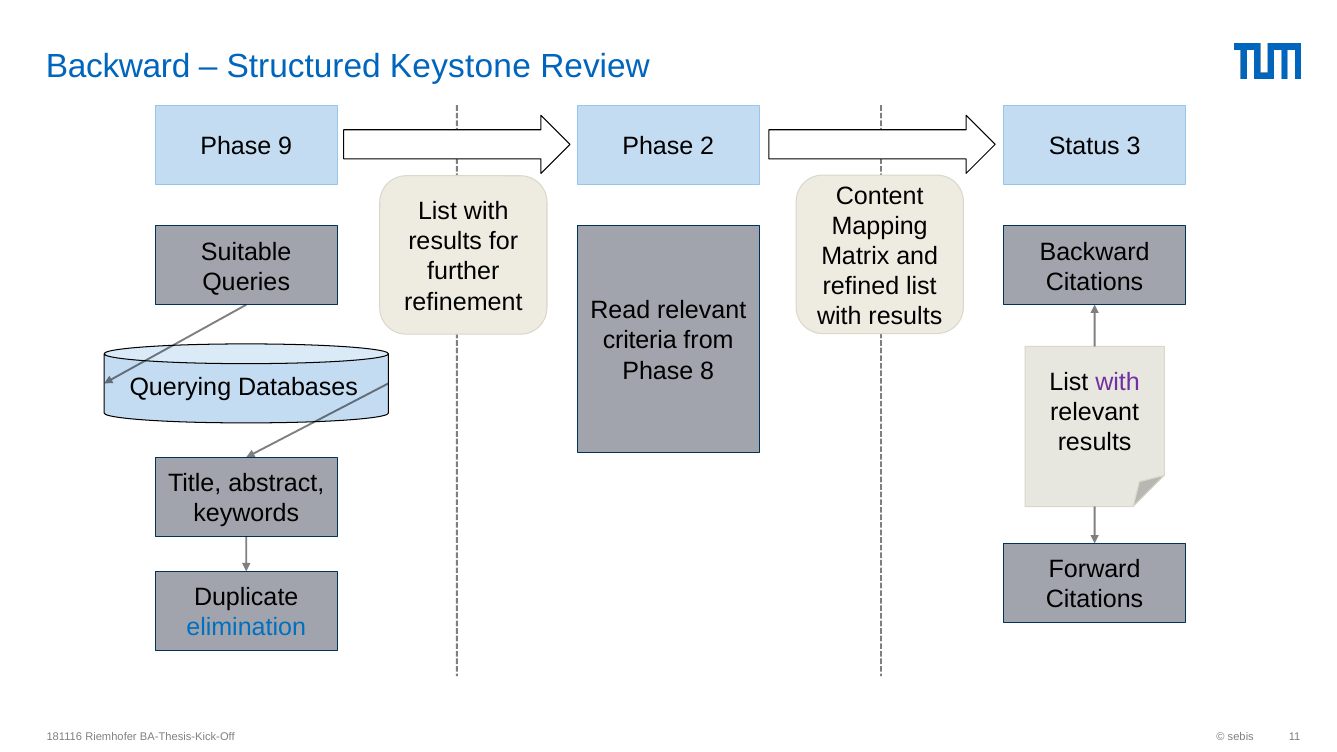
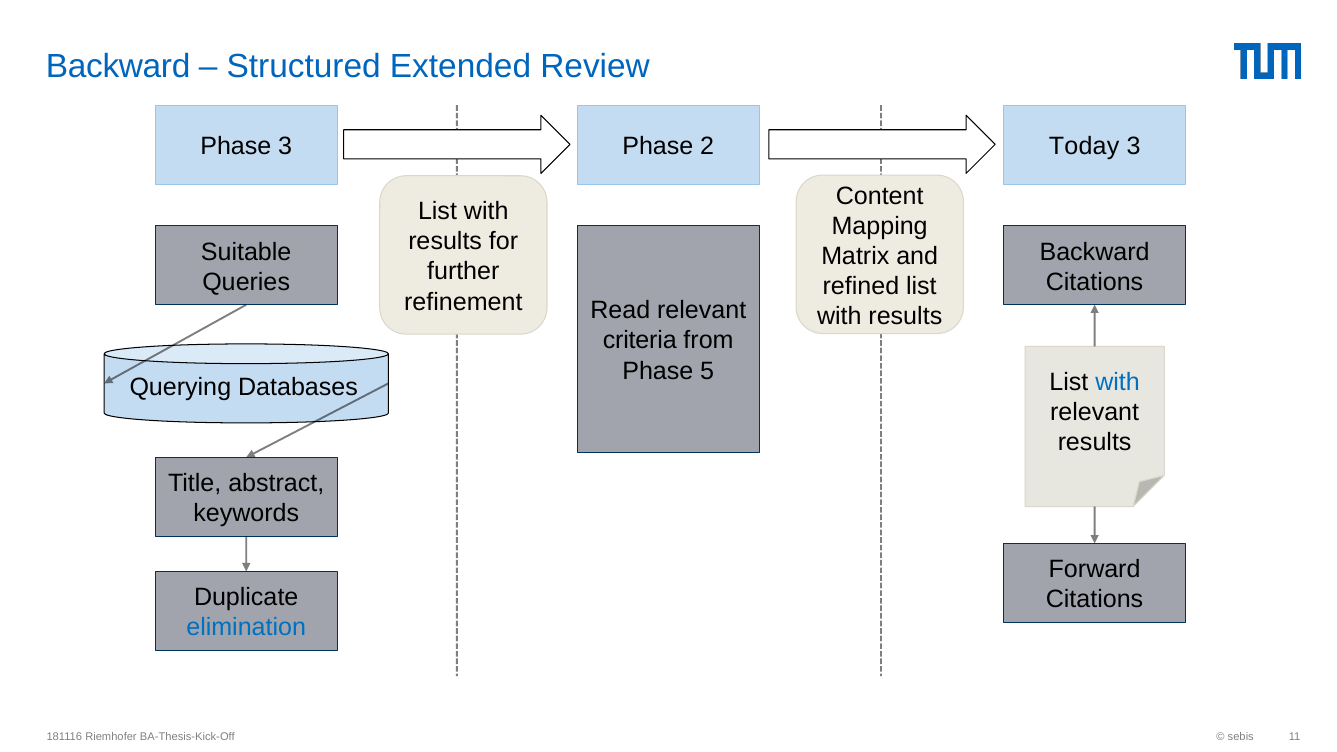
Keystone: Keystone -> Extended
Phase 9: 9 -> 3
Status: Status -> Today
8: 8 -> 5
with at (1118, 383) colour: purple -> blue
